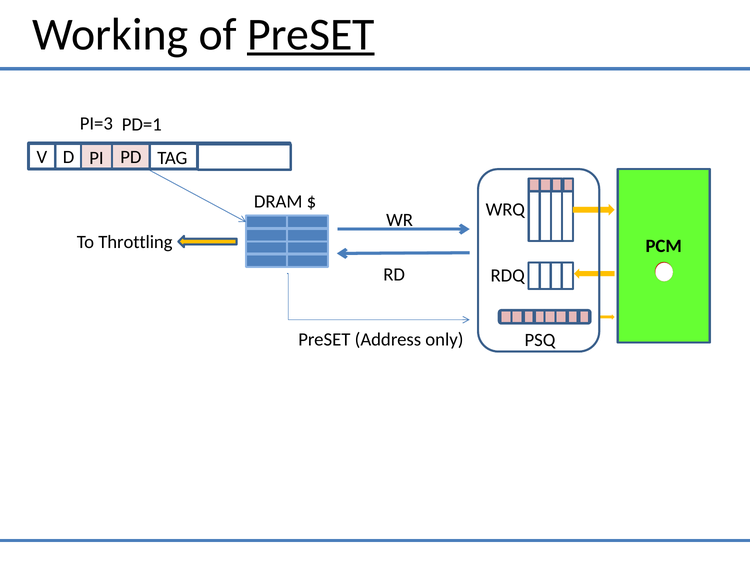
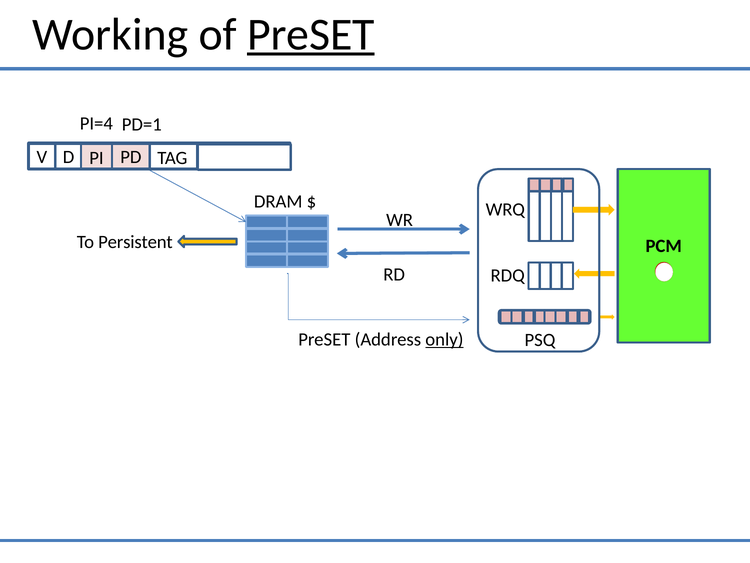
PI=3: PI=3 -> PI=4
Throttling: Throttling -> Persistent
only underline: none -> present
